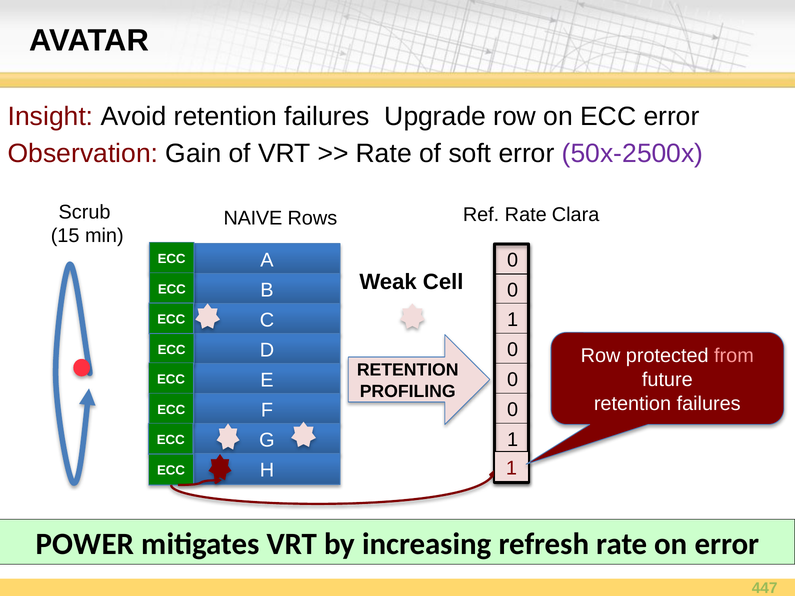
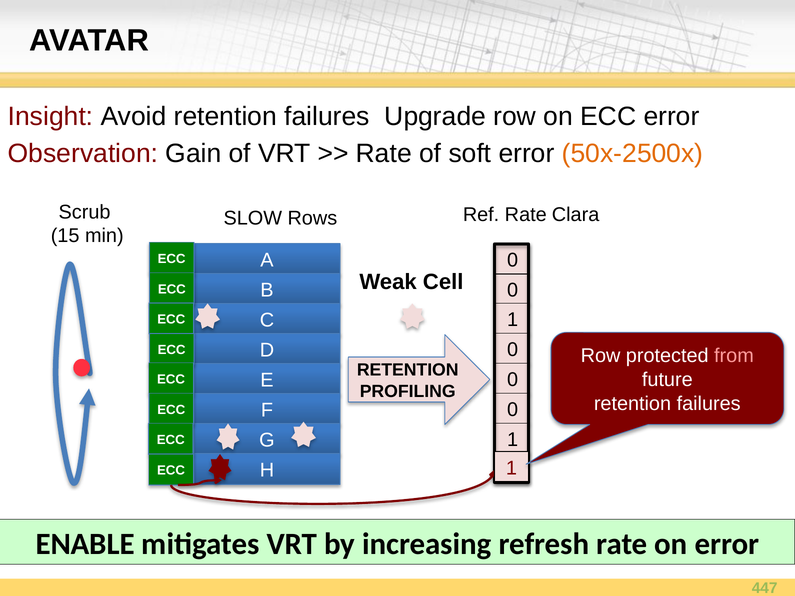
50x-2500x colour: purple -> orange
NAIVE: NAIVE -> SLOW
POWER: POWER -> ENABLE
